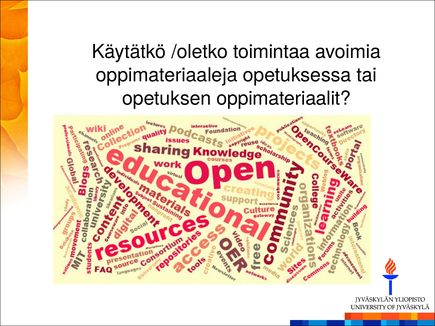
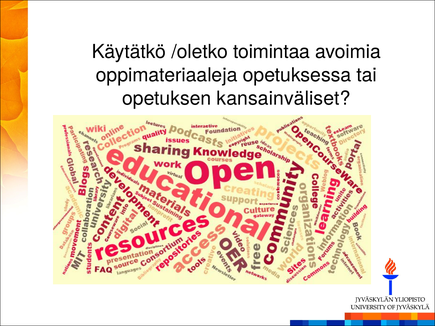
oppimateriaalit: oppimateriaalit -> kansainväliset
